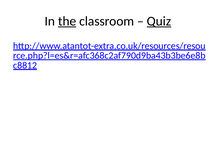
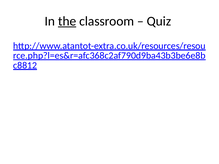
Quiz underline: present -> none
